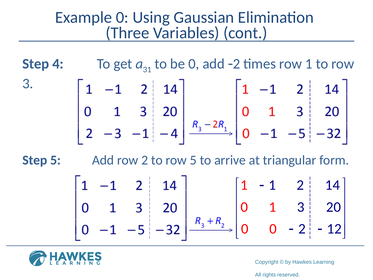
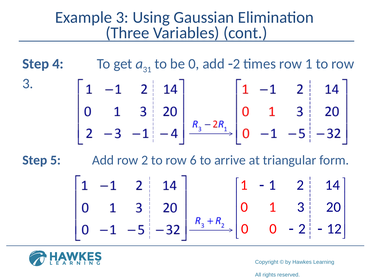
Example 0: 0 -> 3
row 5: 5 -> 6
